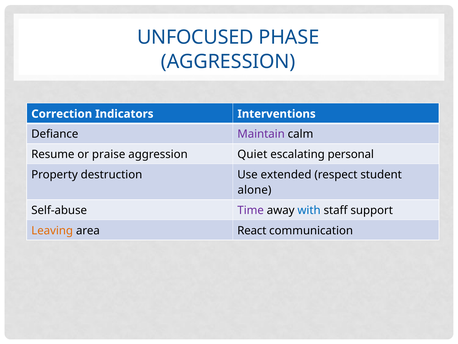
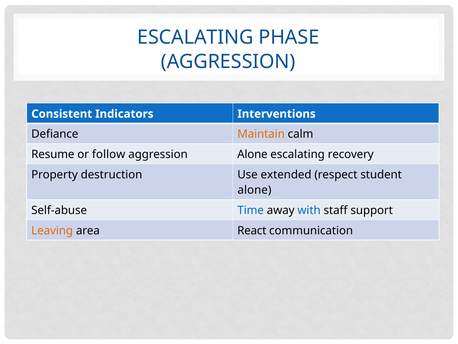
UNFOCUSED at (195, 37): UNFOCUSED -> ESCALATING
Correction: Correction -> Consistent
Maintain colour: purple -> orange
praise: praise -> follow
aggression Quiet: Quiet -> Alone
personal: personal -> recovery
Time colour: purple -> blue
